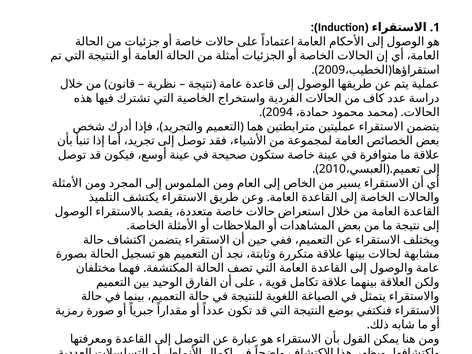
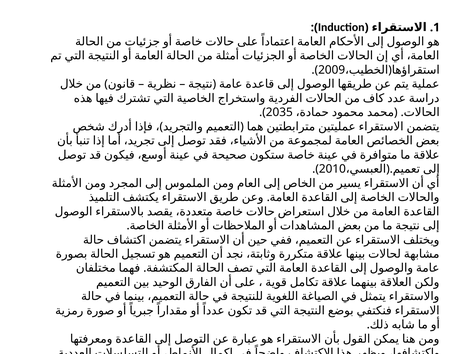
2094: 2094 -> 2035
